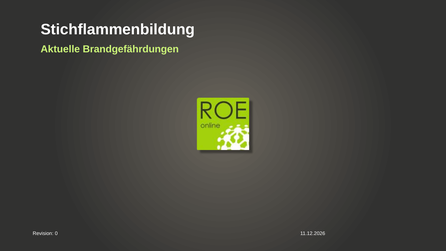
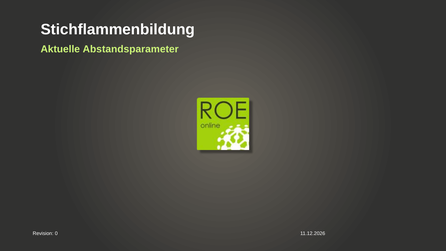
Brandgefährdungen: Brandgefährdungen -> Abstandsparameter
